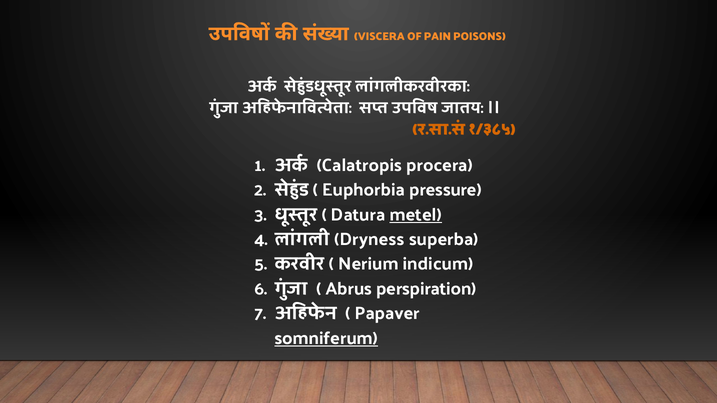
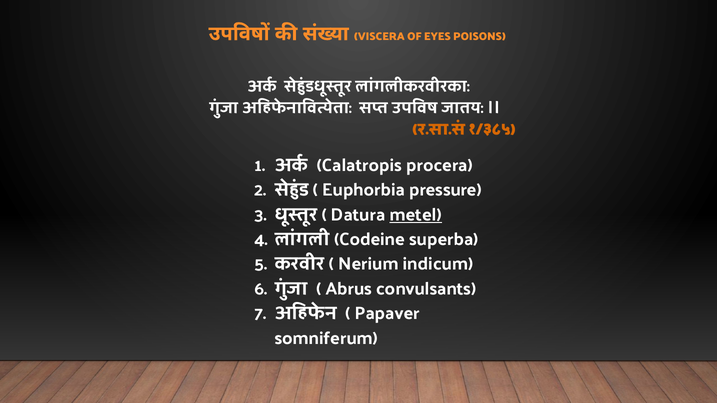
PAIN: PAIN -> EYES
Dryness: Dryness -> Codeine
perspiration: perspiration -> convulsants
somniferum underline: present -> none
